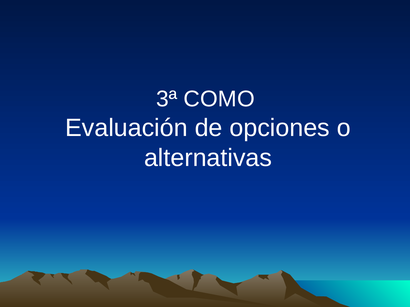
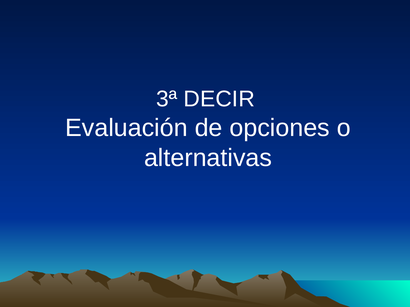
COMO: COMO -> DECIR
